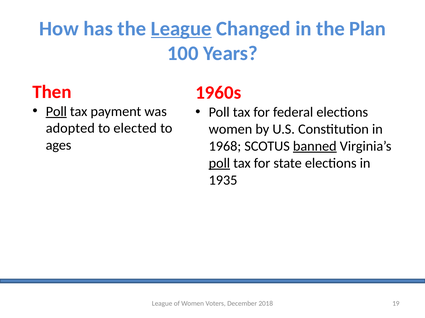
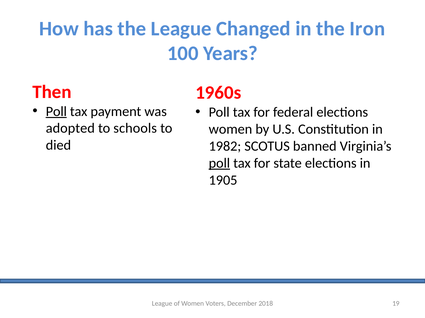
League at (181, 29) underline: present -> none
Plan: Plan -> Iron
elected: elected -> schools
ages: ages -> died
1968: 1968 -> 1982
banned underline: present -> none
1935: 1935 -> 1905
